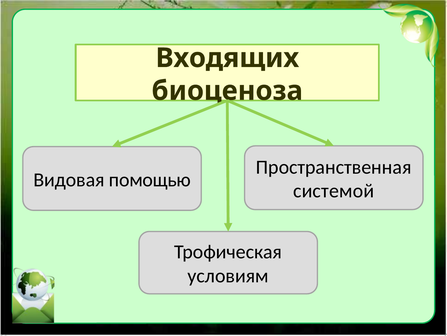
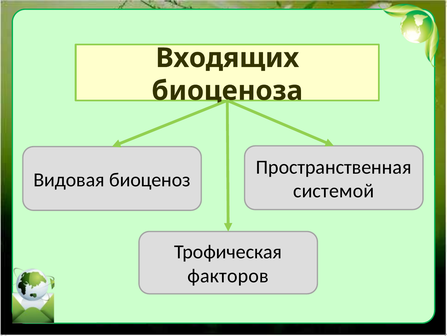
помощью: помощью -> биоценоз
условиям: условиям -> факторов
